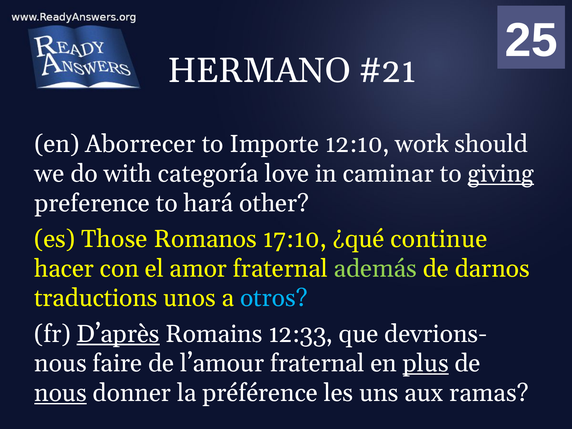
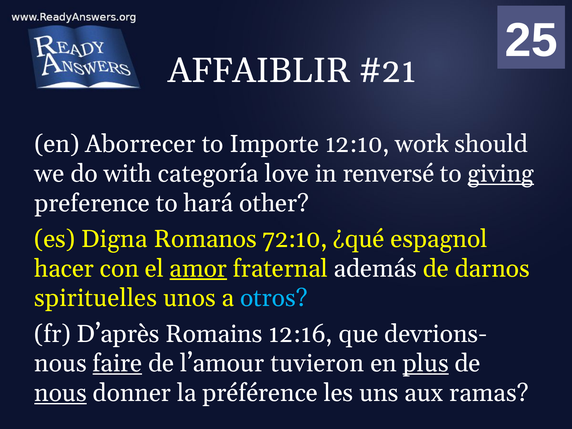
HERMANO: HERMANO -> AFFAIBLIR
caminar: caminar -> renversé
Those: Those -> Digna
17:10: 17:10 -> 72:10
continue: continue -> espagnol
amor underline: none -> present
además colour: light green -> white
traductions: traductions -> spirituelles
D’après underline: present -> none
12:33: 12:33 -> 12:16
faire underline: none -> present
l’amour fraternal: fraternal -> tuvieron
